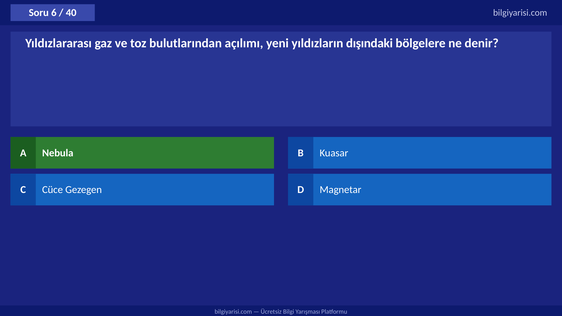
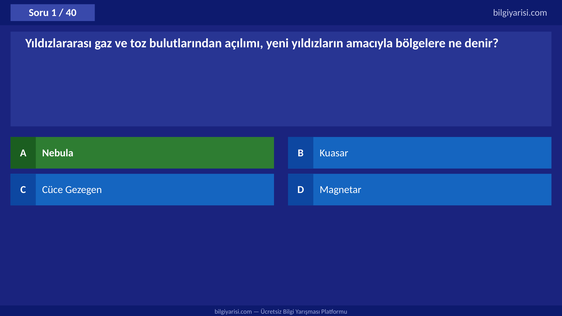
6: 6 -> 1
dışındaki: dışındaki -> amacıyla
